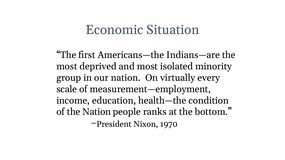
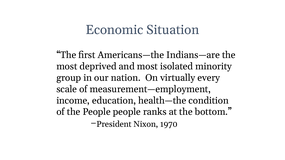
the Nation: Nation -> People
